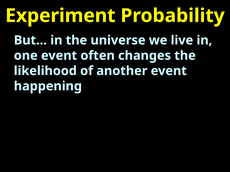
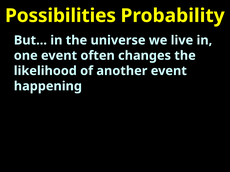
Experiment: Experiment -> Possibilities
